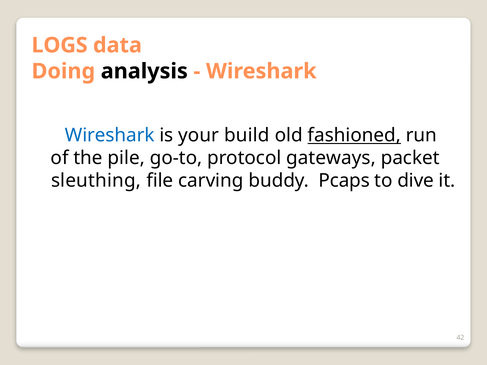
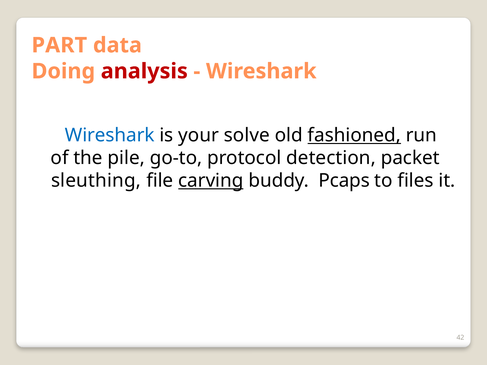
LOGS: LOGS -> PART
analysis colour: black -> red
build: build -> solve
gateways: gateways -> detection
carving underline: none -> present
dive: dive -> files
